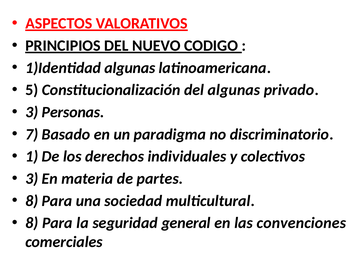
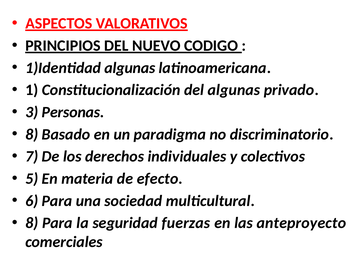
5: 5 -> 1
7 at (32, 134): 7 -> 8
1: 1 -> 7
3 at (32, 179): 3 -> 5
partes: partes -> efecto
8 at (32, 201): 8 -> 6
general: general -> fuerzas
convenciones: convenciones -> anteproyecto
